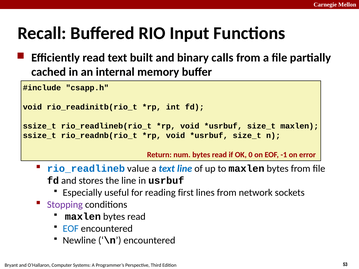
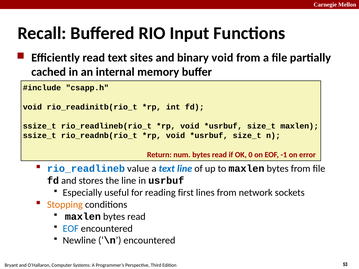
built: built -> sites
binary calls: calls -> void
Stopping colour: purple -> orange
